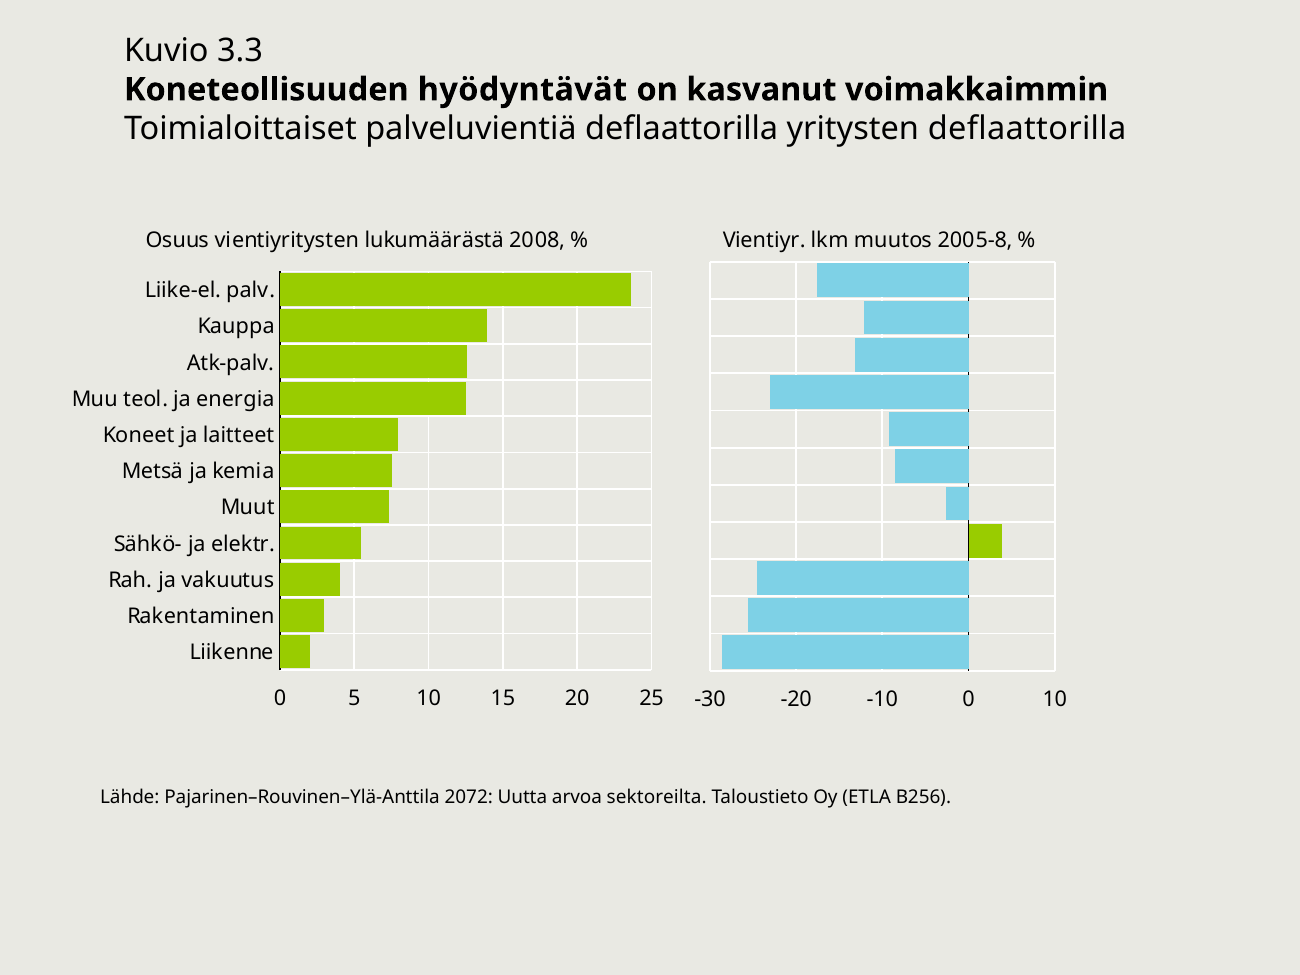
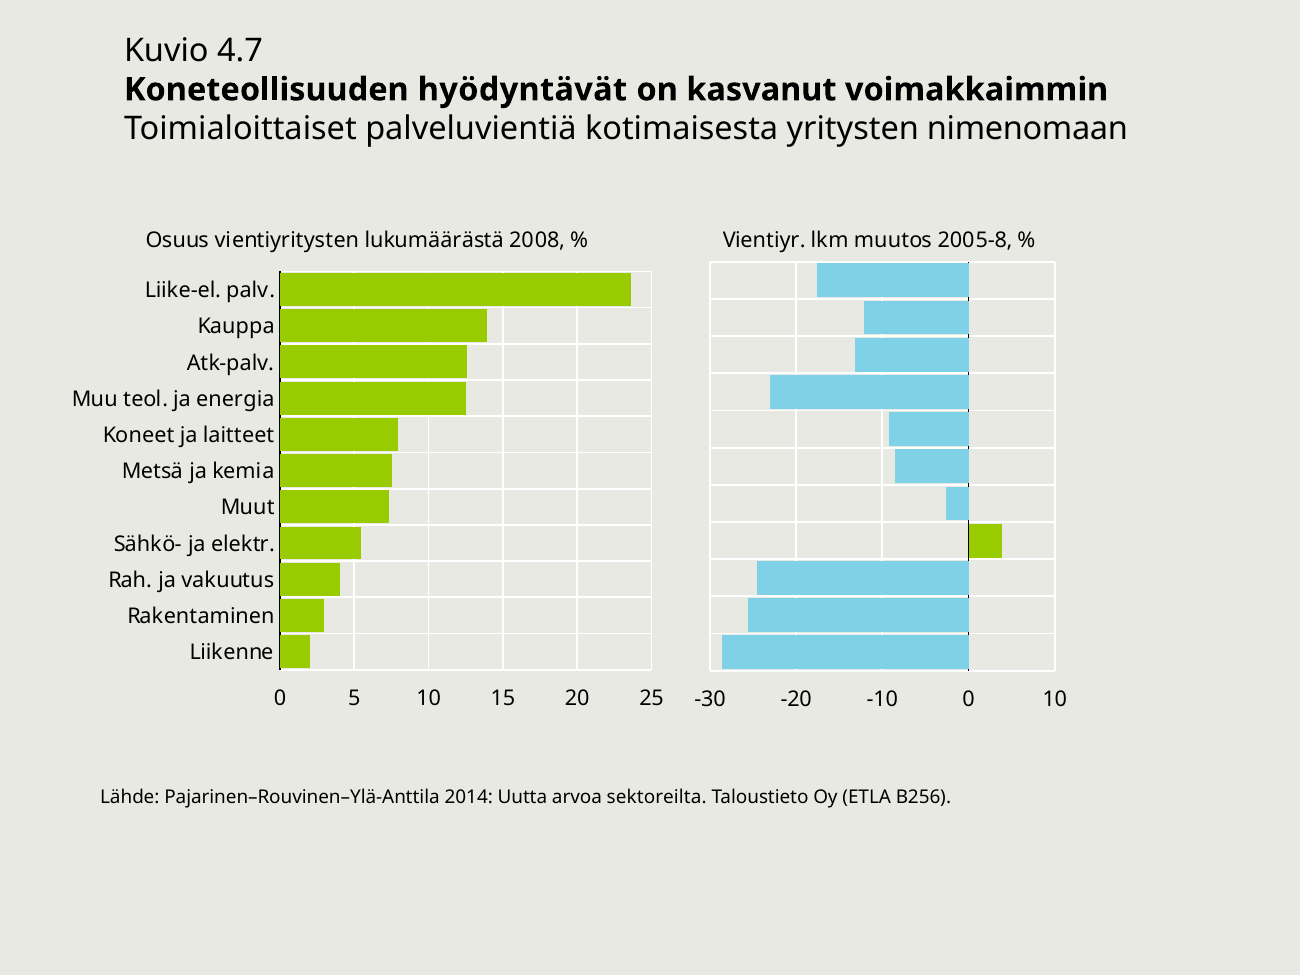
3.3: 3.3 -> 4.7
palveluvientiä deflaattorilla: deflaattorilla -> kotimaisesta
yritysten deflaattorilla: deflaattorilla -> nimenomaan
2072: 2072 -> 2014
